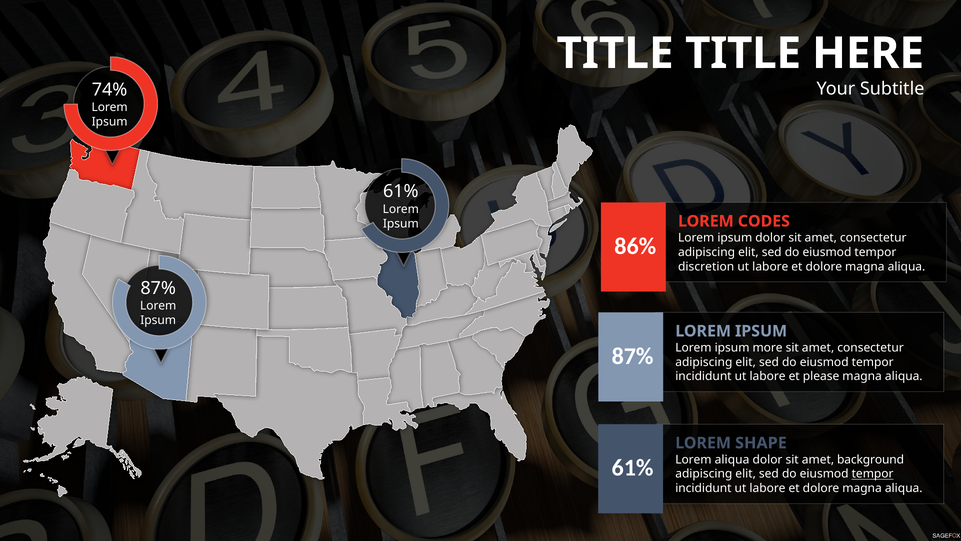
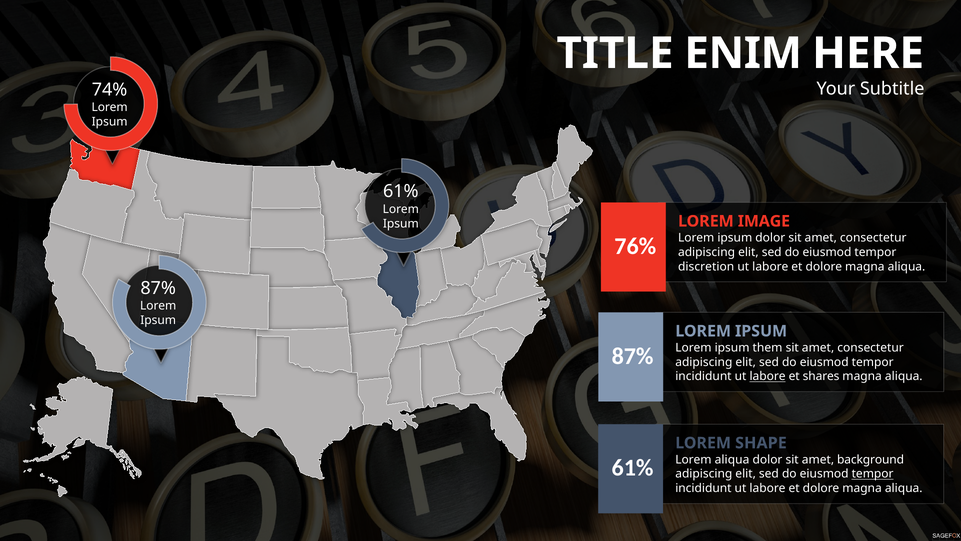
TITLE TITLE: TITLE -> ENIM
CODES: CODES -> IMAGE
86%: 86% -> 76%
more: more -> them
labore at (768, 376) underline: none -> present
please: please -> shares
